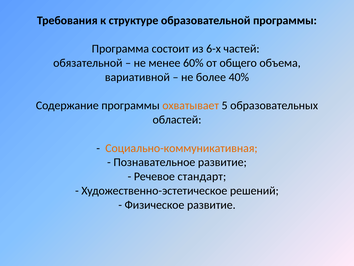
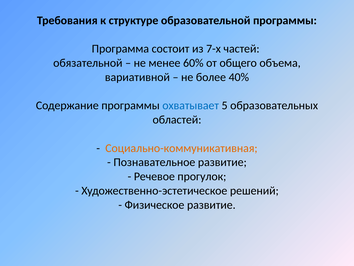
6-х: 6-х -> 7-х
охватывает colour: orange -> blue
стандарт: стандарт -> прогулок
